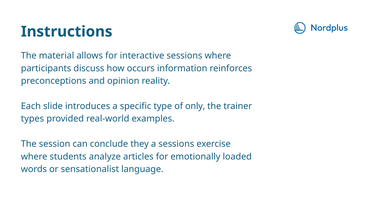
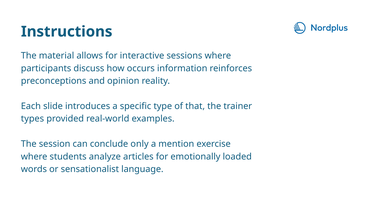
only: only -> that
they: they -> only
a sessions: sessions -> mention
